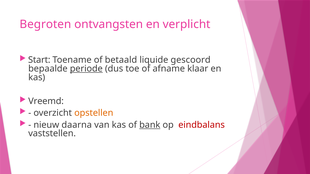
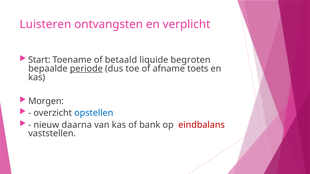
Begroten: Begroten -> Luisteren
gescoord: gescoord -> begroten
klaar: klaar -> toets
Vreemd: Vreemd -> Morgen
opstellen colour: orange -> blue
bank underline: present -> none
